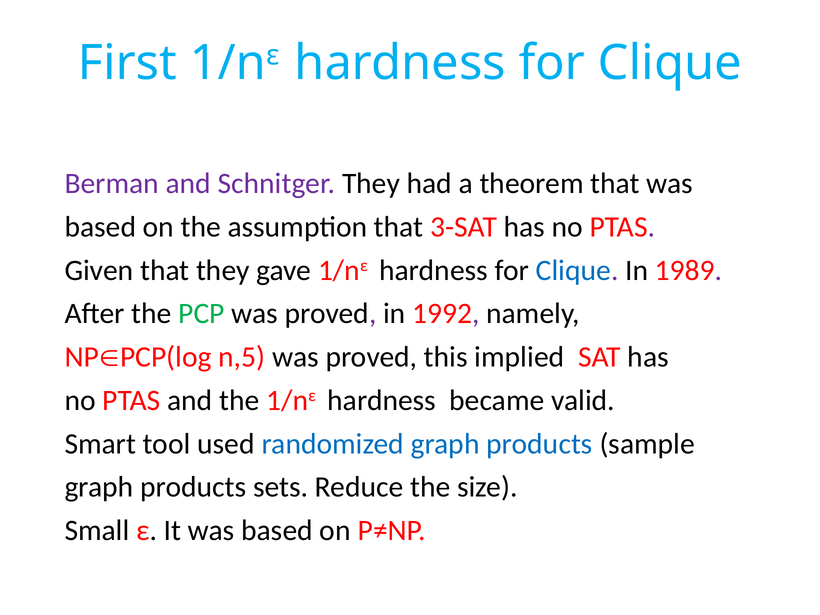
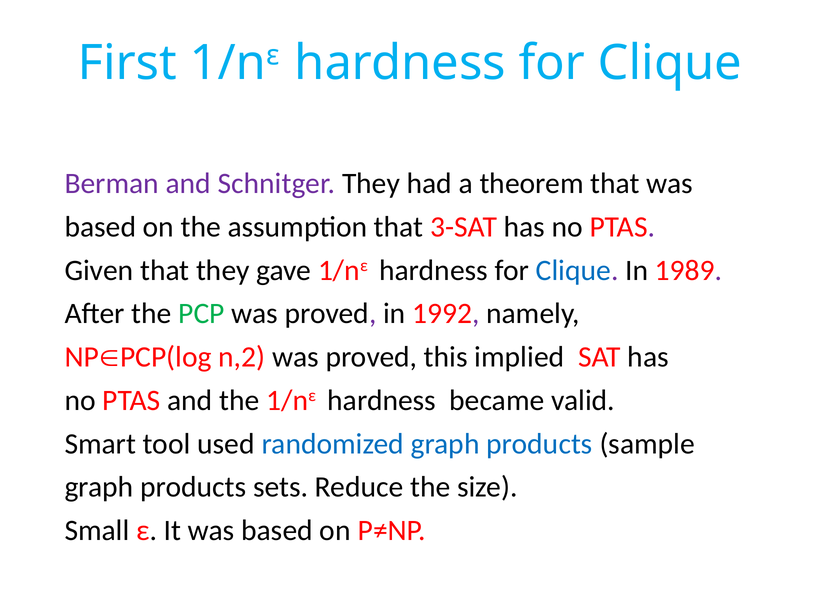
n,5: n,5 -> n,2
